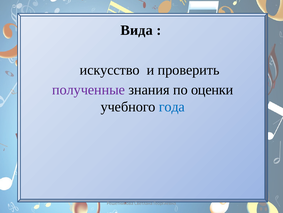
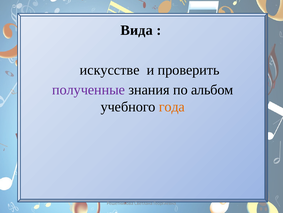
искусство: искусство -> искусстве
оценки: оценки -> альбом
года colour: blue -> orange
